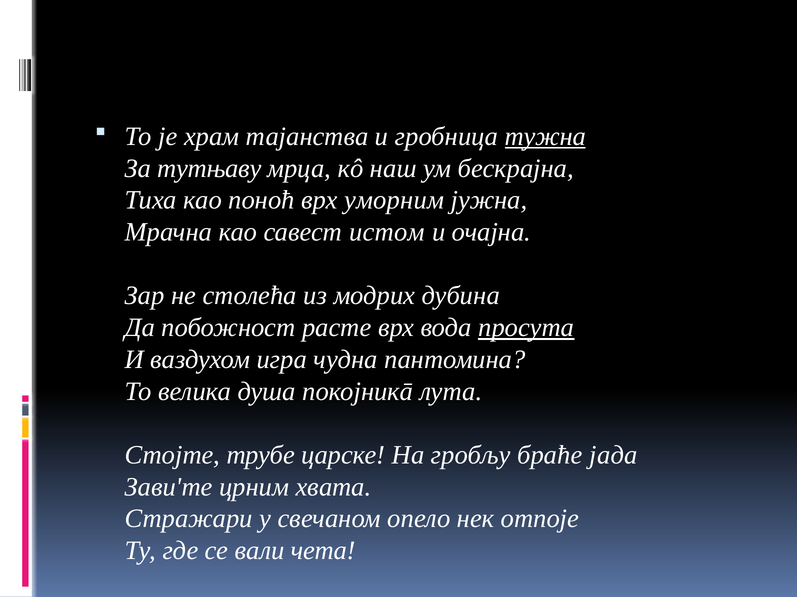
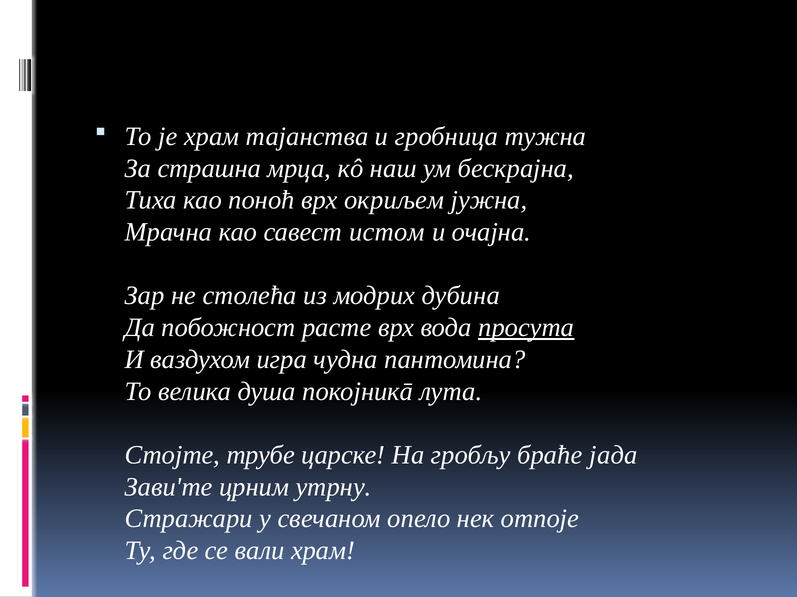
тужна underline: present -> none
тутњаву: тутњаву -> страшна
уморним: уморним -> окриљем
хвата: хвата -> утрну
вали чета: чета -> храм
